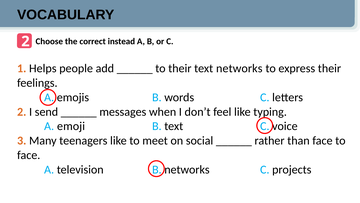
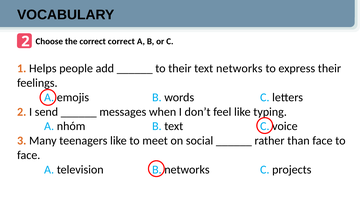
correct instead: instead -> correct
emoji: emoji -> nhóm
